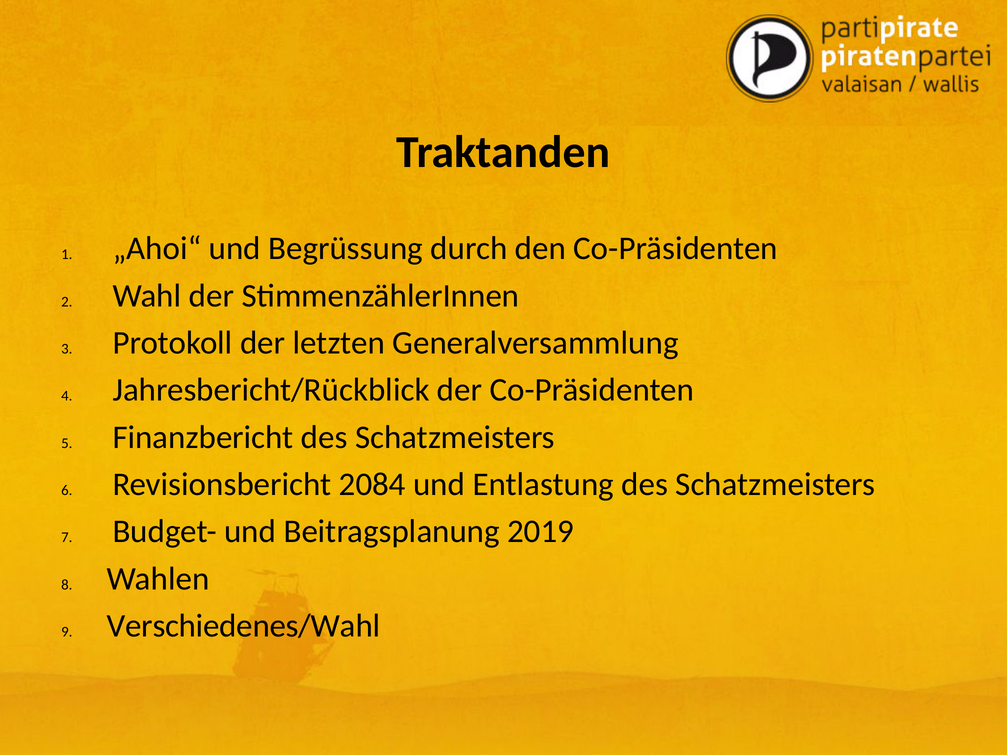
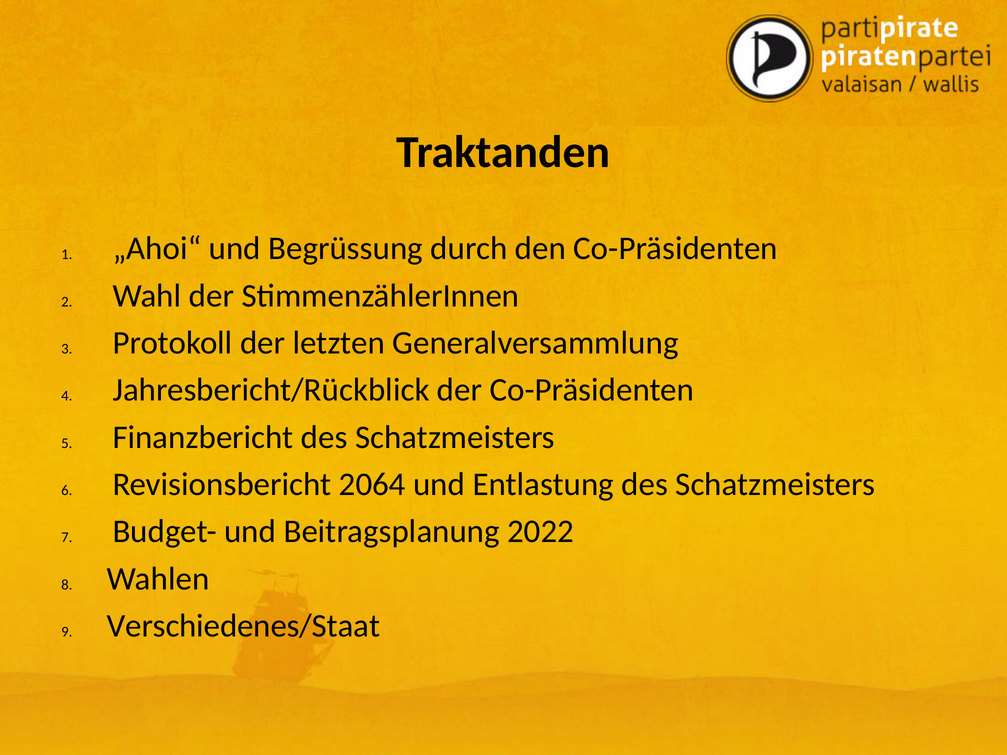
2084: 2084 -> 2064
2019: 2019 -> 2022
Verschiedenes/Wahl: Verschiedenes/Wahl -> Verschiedenes/Staat
